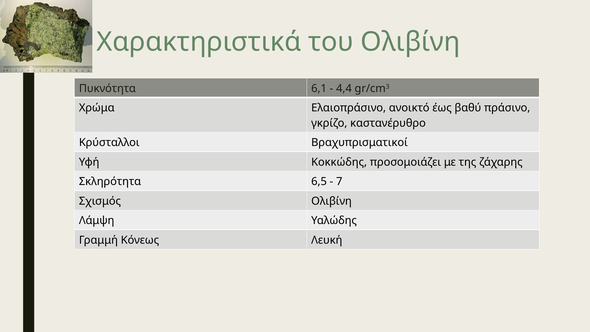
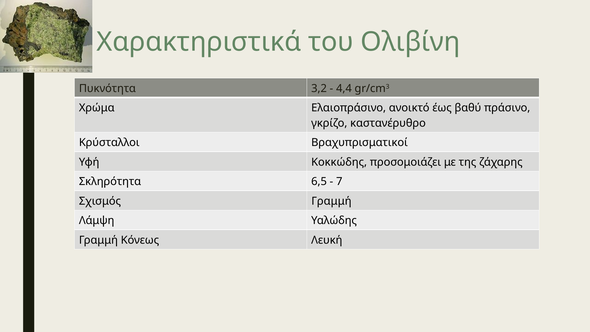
6,1: 6,1 -> 3,2
Σχισμός Ολιβίνη: Ολιβίνη -> Γραμμή
